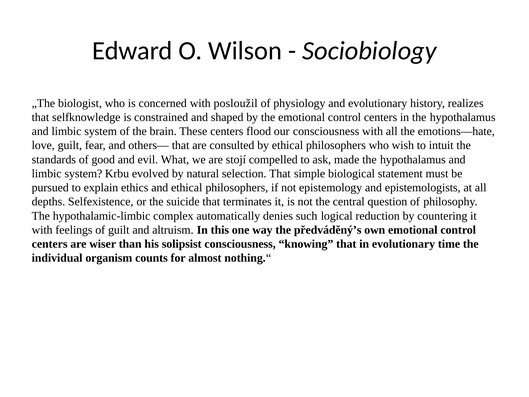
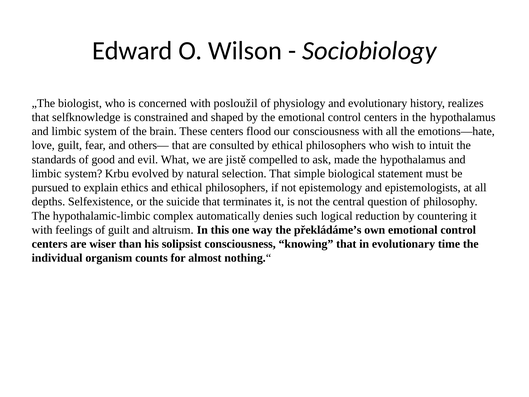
stojí: stojí -> jistě
předváděný’s: předváděný’s -> překládáme’s
